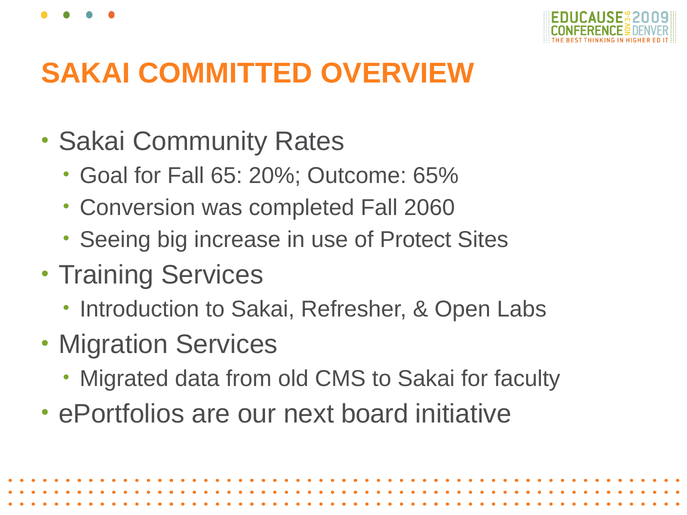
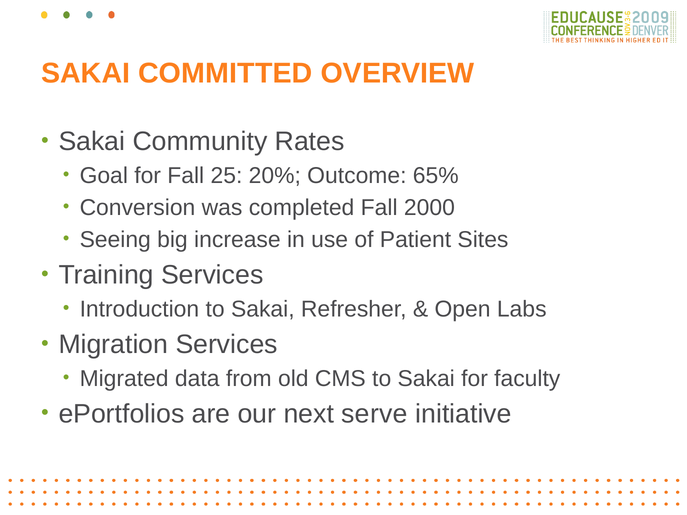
65: 65 -> 25
2060: 2060 -> 2000
Protect: Protect -> Patient
board: board -> serve
